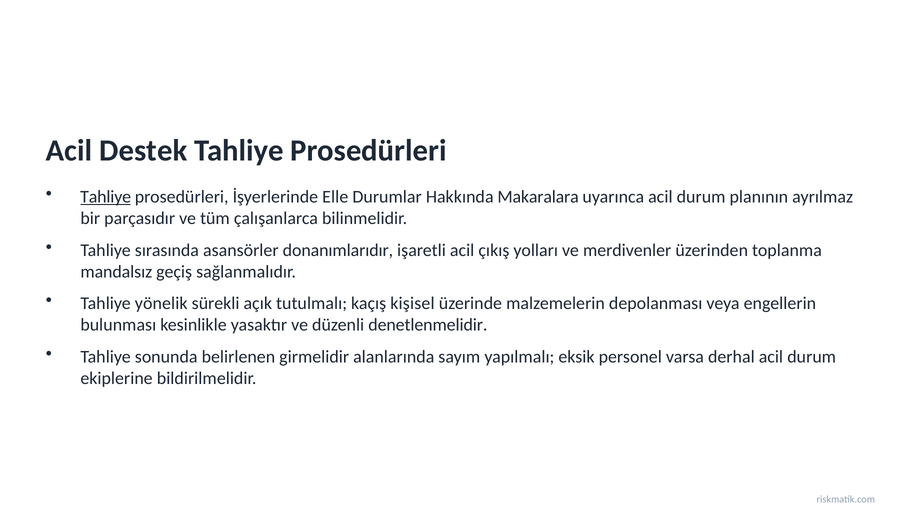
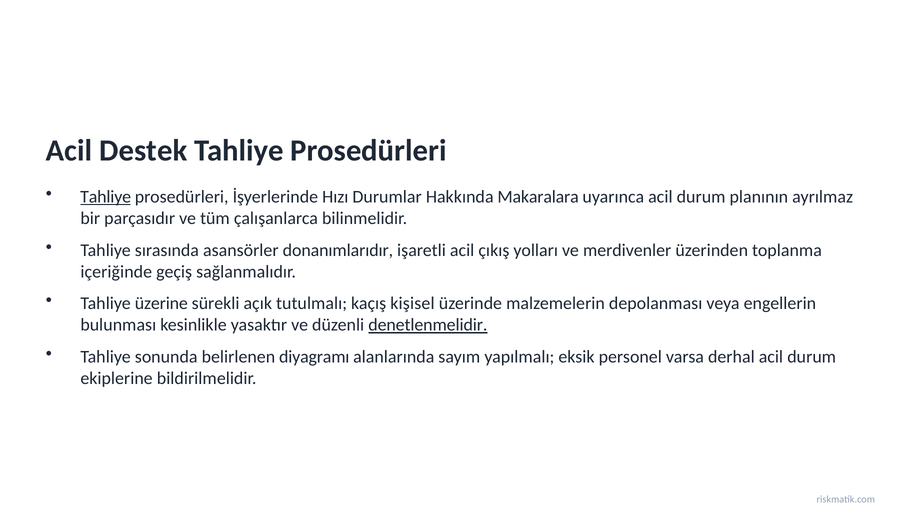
Elle: Elle -> Hızı
mandalsız: mandalsız -> içeriğinde
yönelik: yönelik -> üzerine
denetlenmelidir underline: none -> present
girmelidir: girmelidir -> diyagramı
